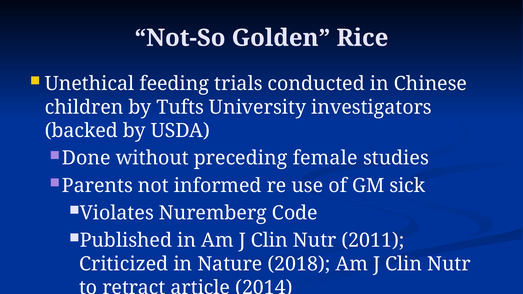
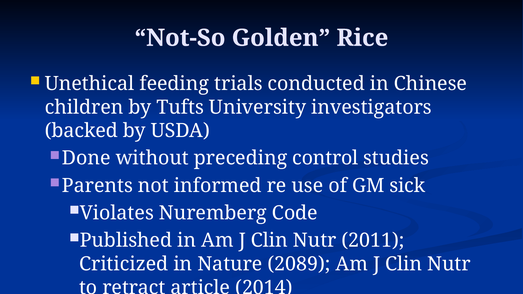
female: female -> control
2018: 2018 -> 2089
